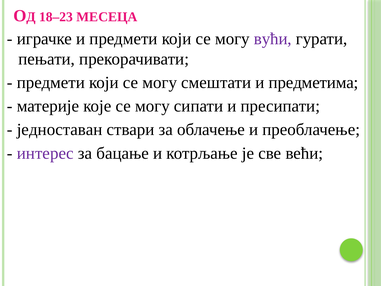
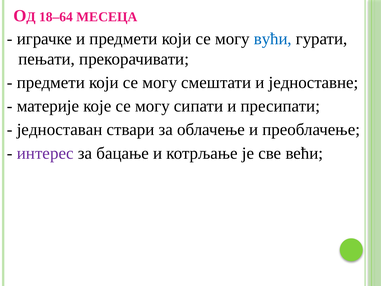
18–23: 18–23 -> 18–64
вући colour: purple -> blue
предметима: предметима -> једноставне
